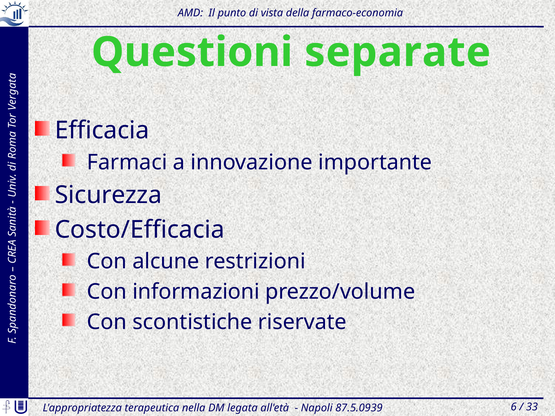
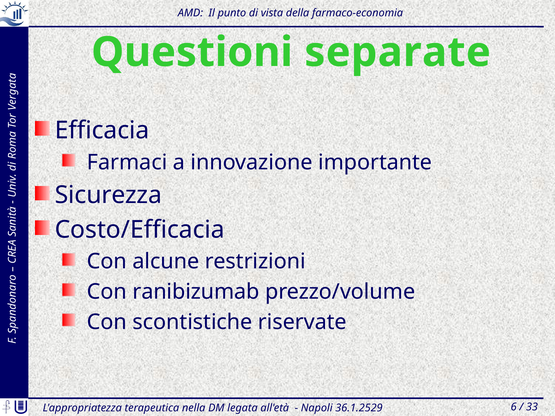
informazioni: informazioni -> ranibizumab
87.5.0939: 87.5.0939 -> 36.1.2529
